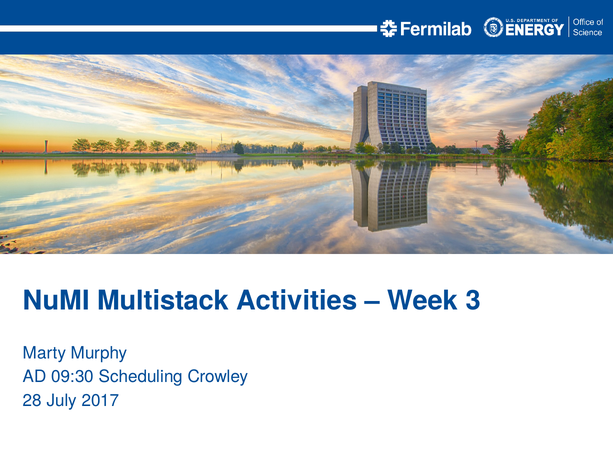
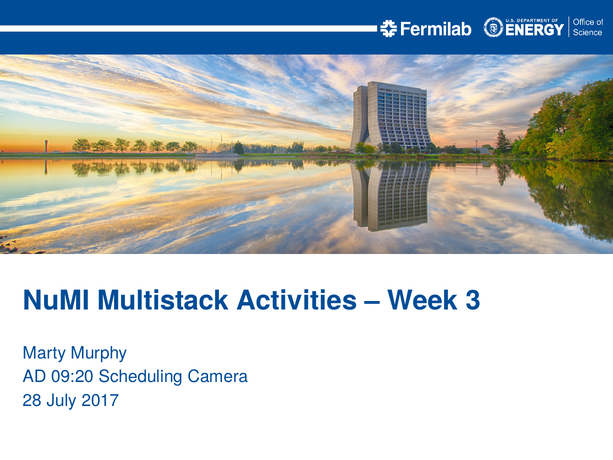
09:30: 09:30 -> 09:20
Crowley: Crowley -> Camera
